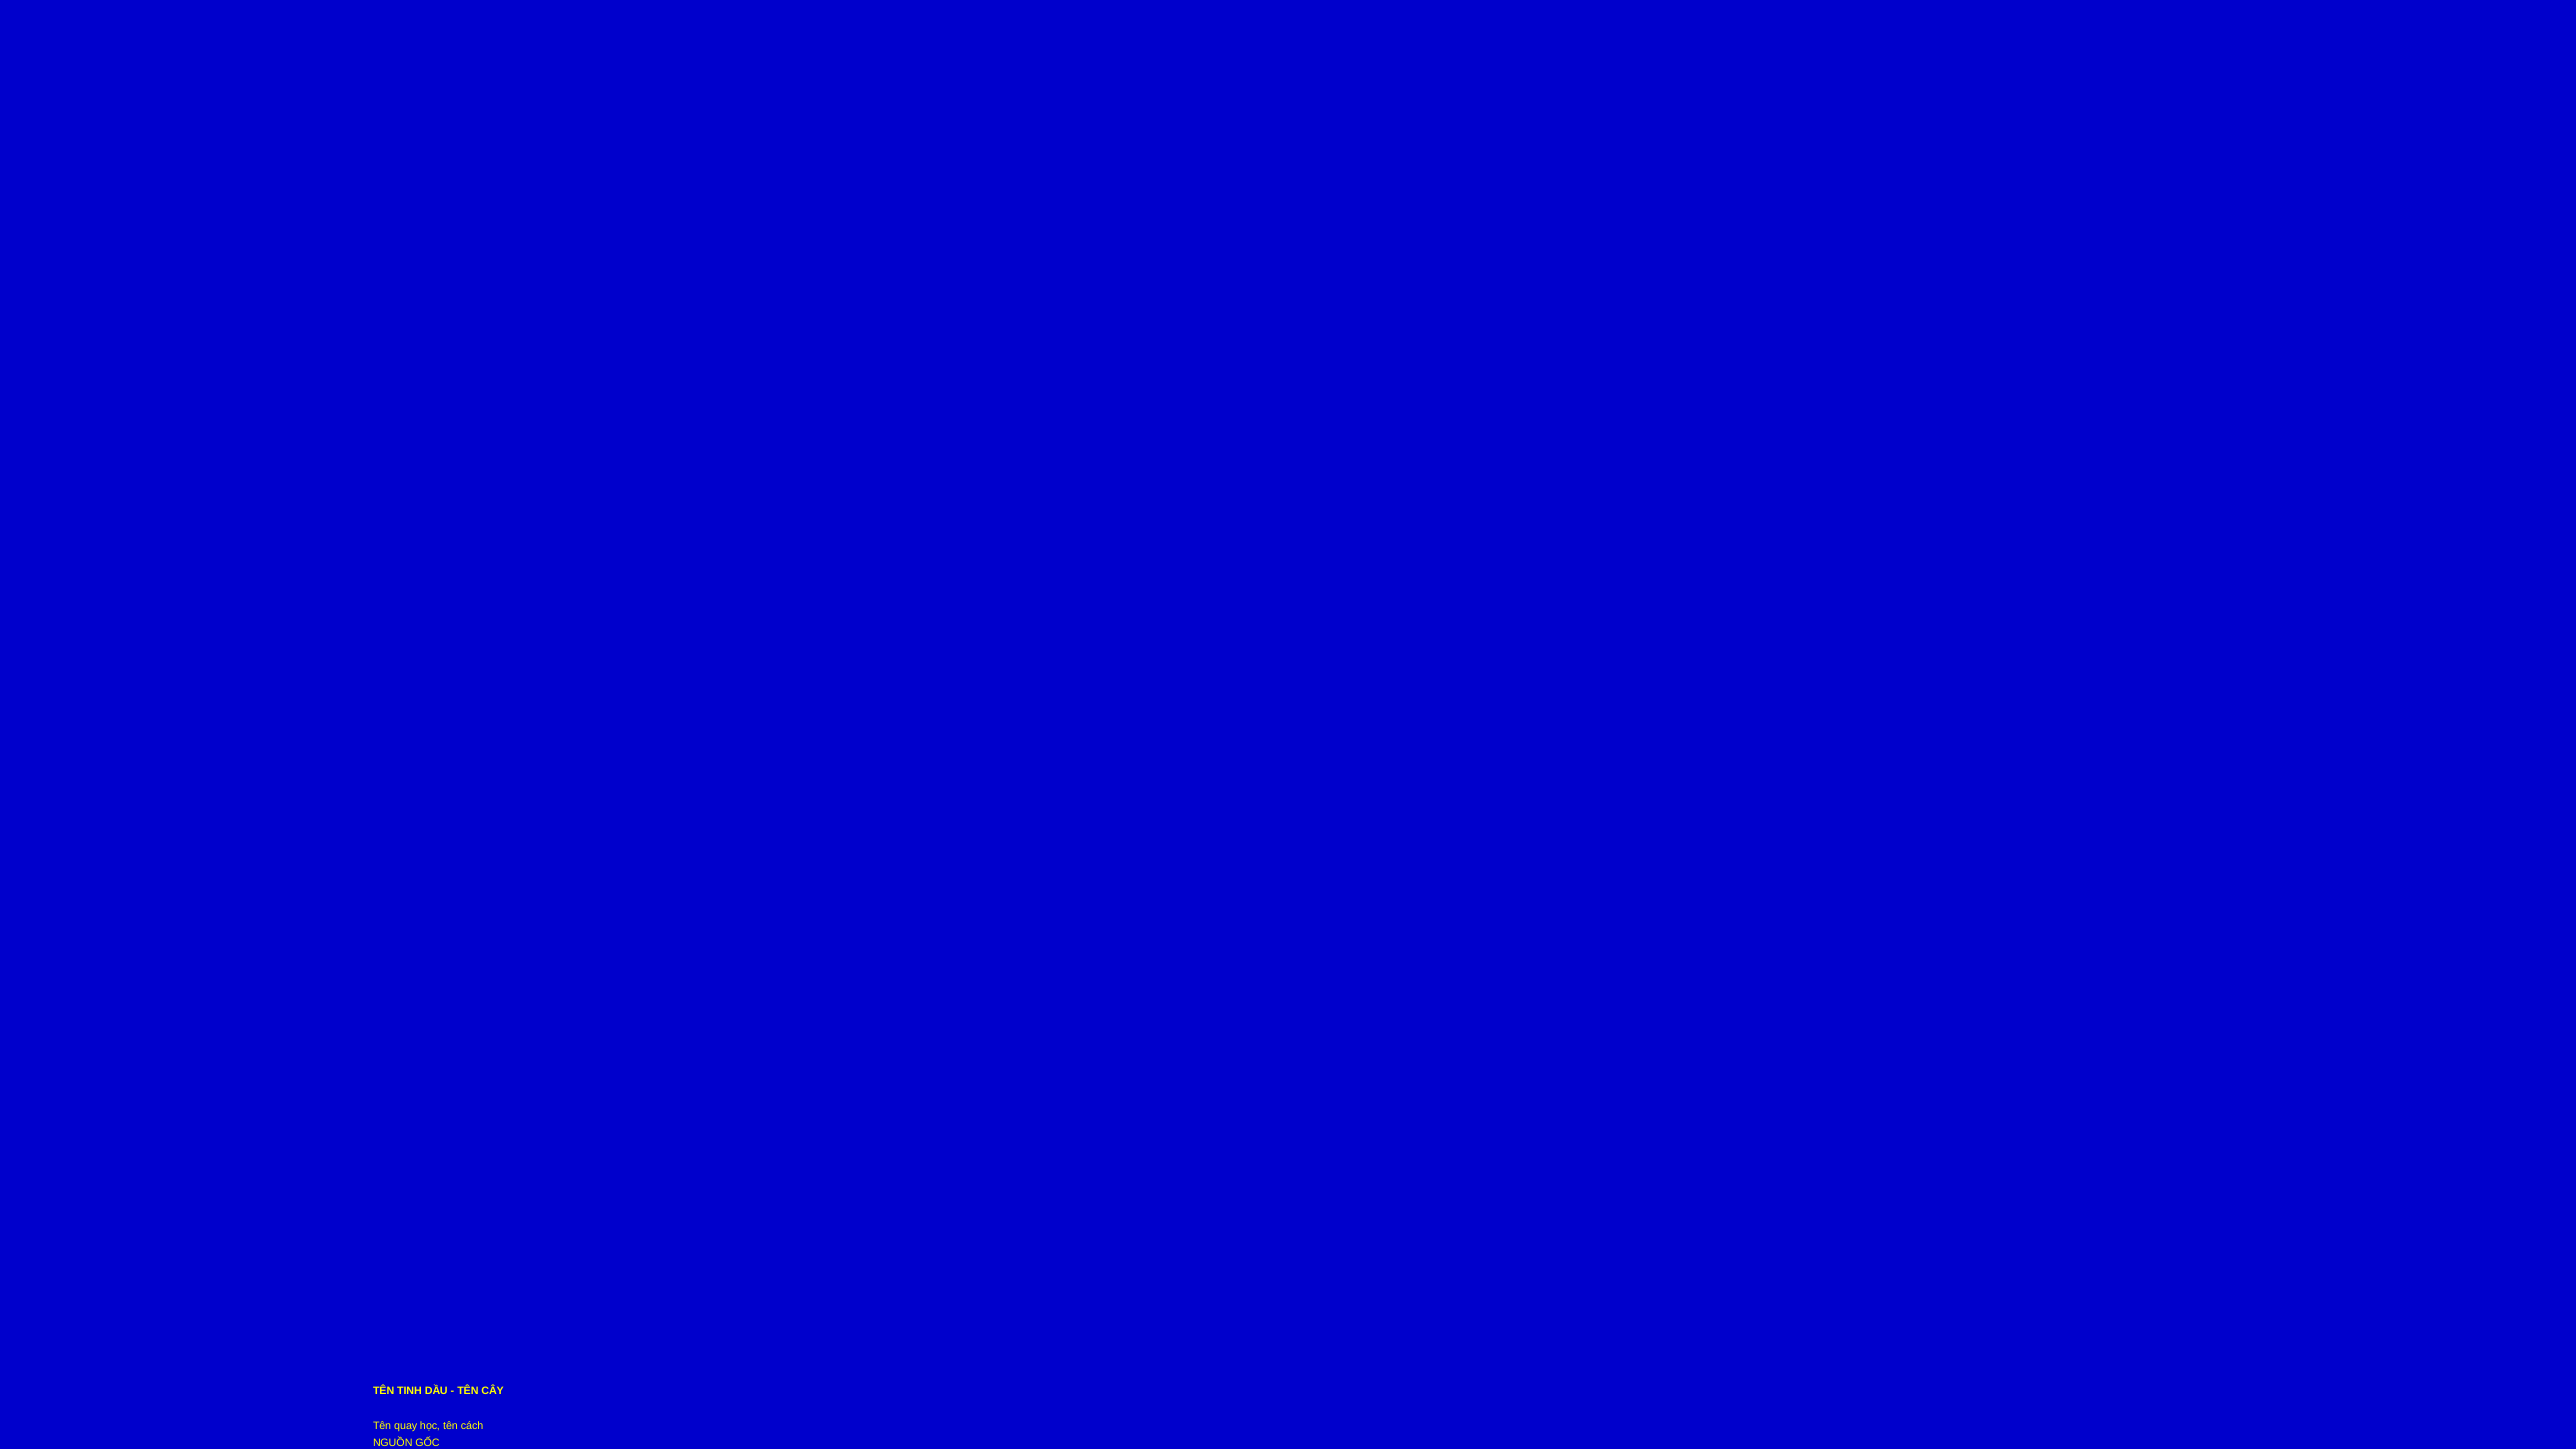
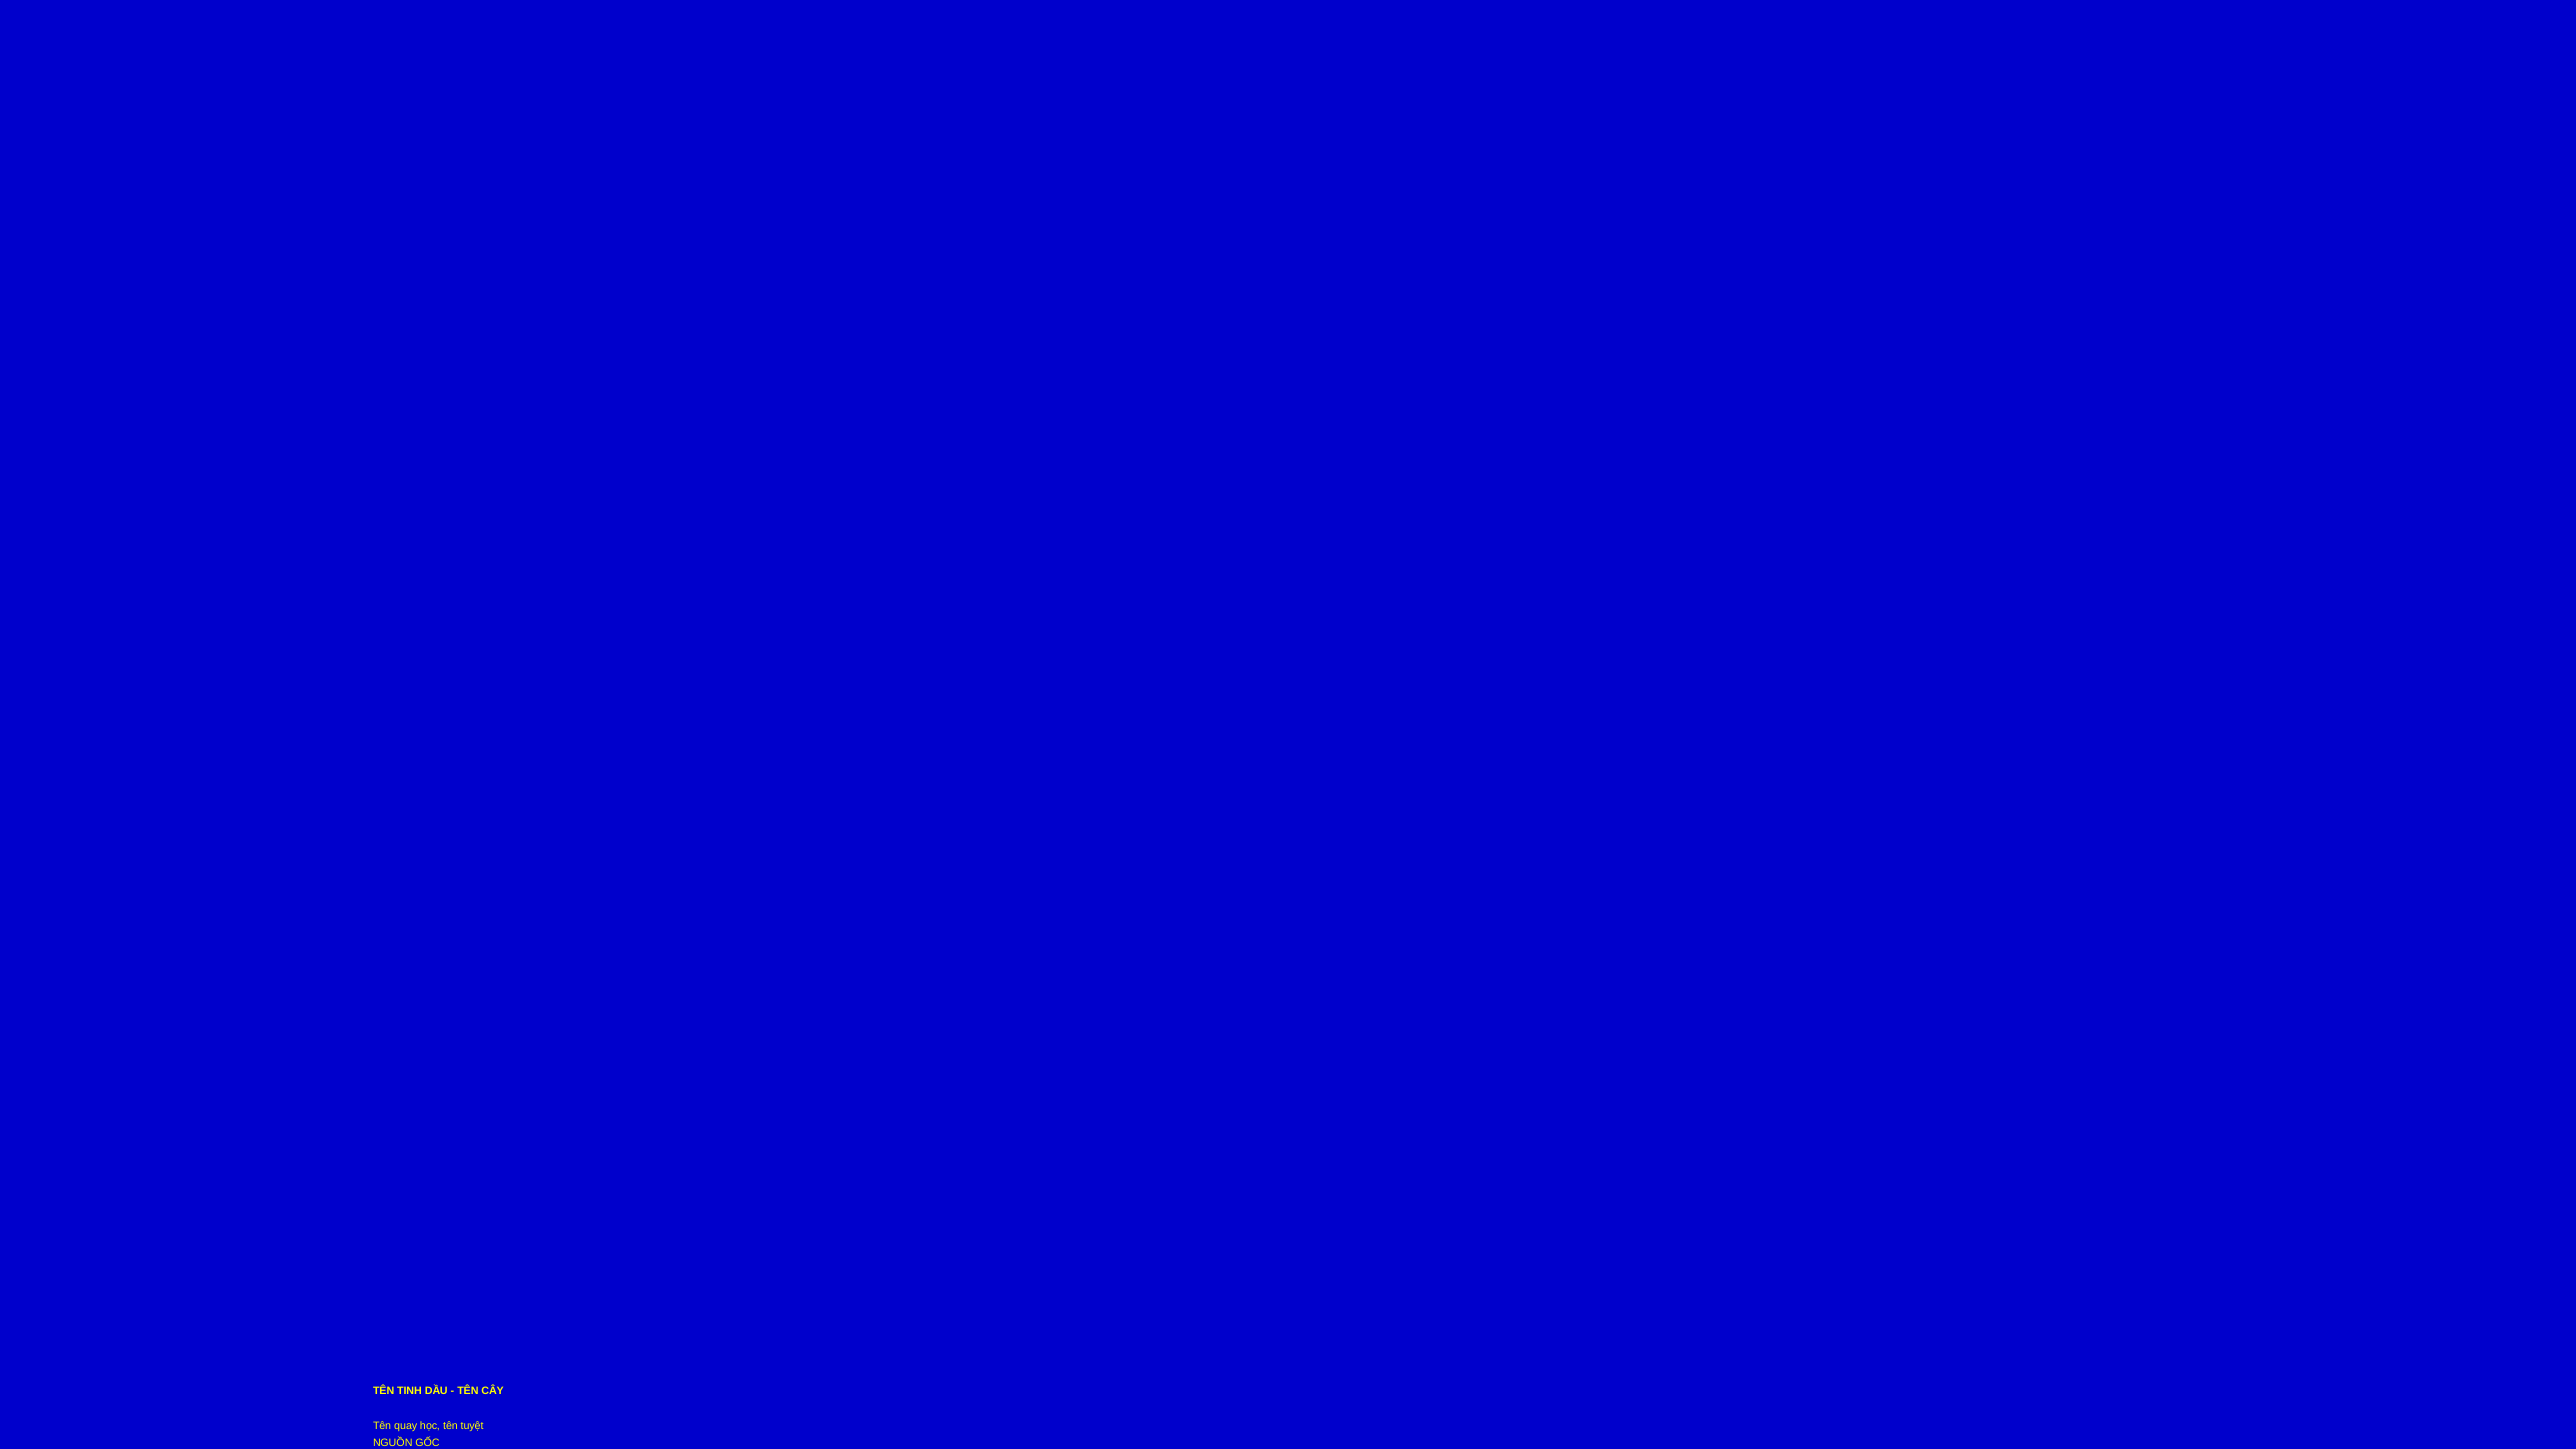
tên cách: cách -> tuyệt
